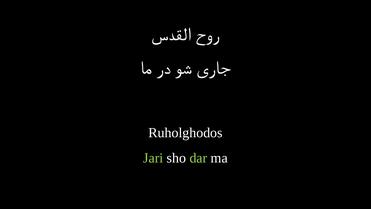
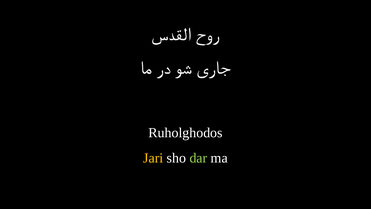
Jari colour: light green -> yellow
